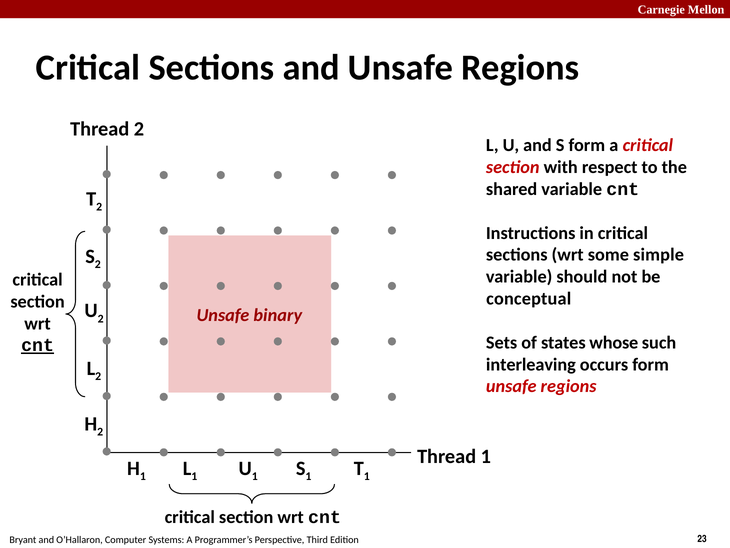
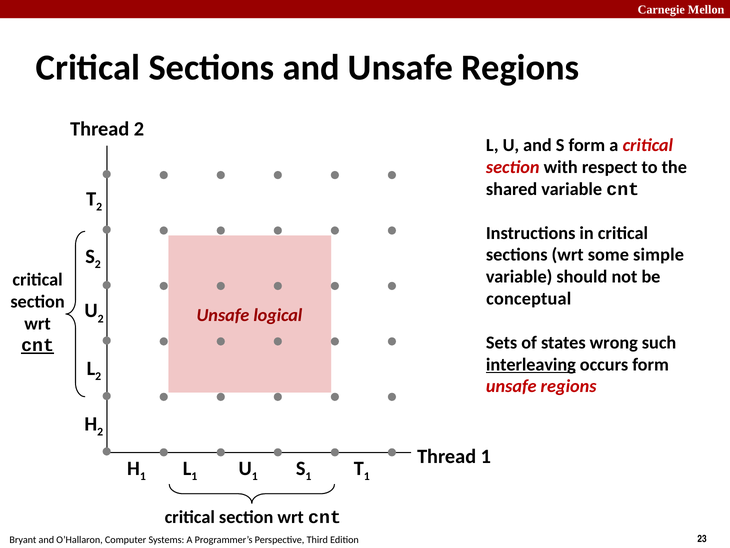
binary: binary -> logical
whose: whose -> wrong
interleaving underline: none -> present
